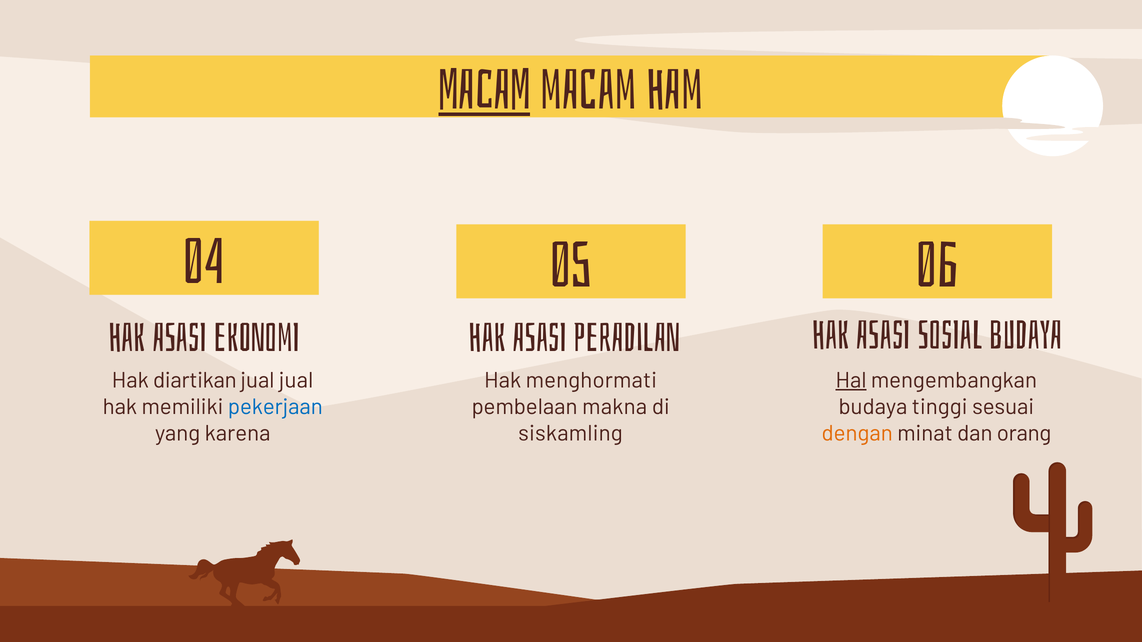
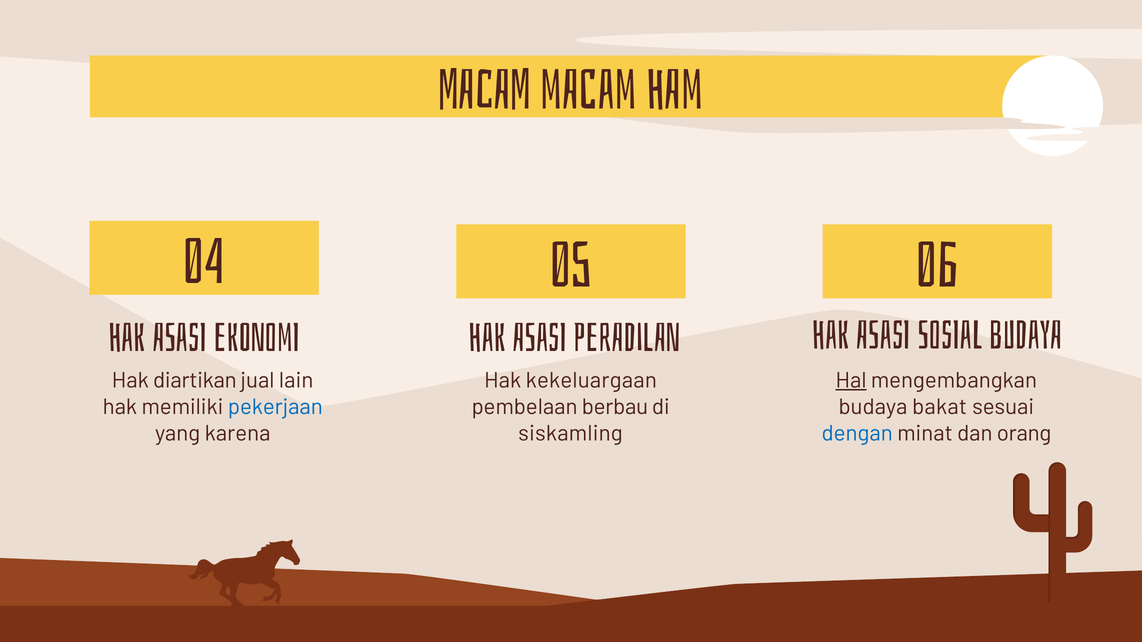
MACAM at (484, 90) underline: present -> none
jual jual: jual -> lain
menghormati: menghormati -> kekeluargaan
makna: makna -> berbau
tinggi: tinggi -> bakat
dengan colour: orange -> blue
